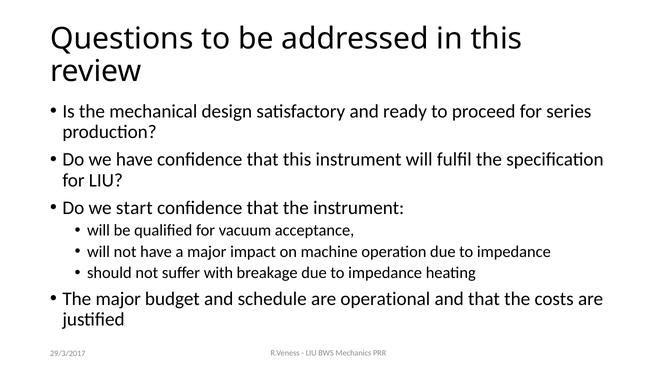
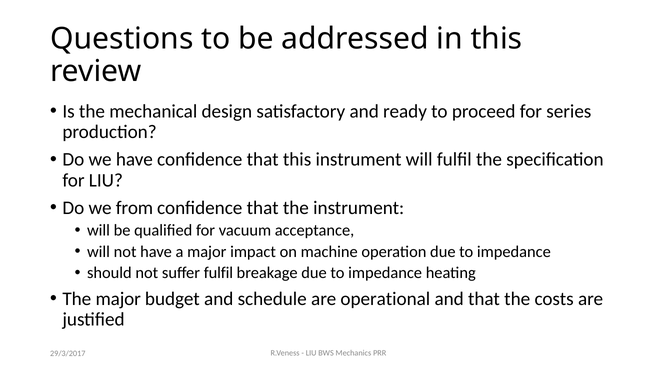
start: start -> from
suffer with: with -> fulfil
